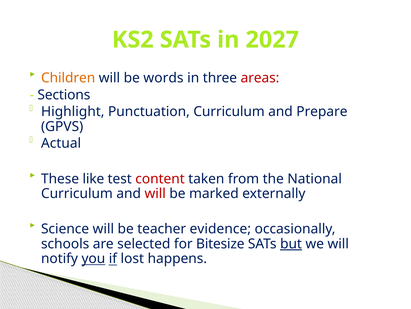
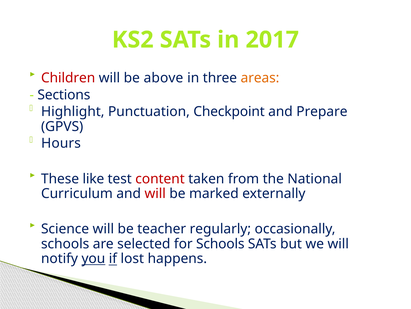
2027: 2027 -> 2017
Children colour: orange -> red
words: words -> above
areas colour: red -> orange
Punctuation Curriculum: Curriculum -> Checkpoint
Actual: Actual -> Hours
evidence: evidence -> regularly
for Bitesize: Bitesize -> Schools
but underline: present -> none
